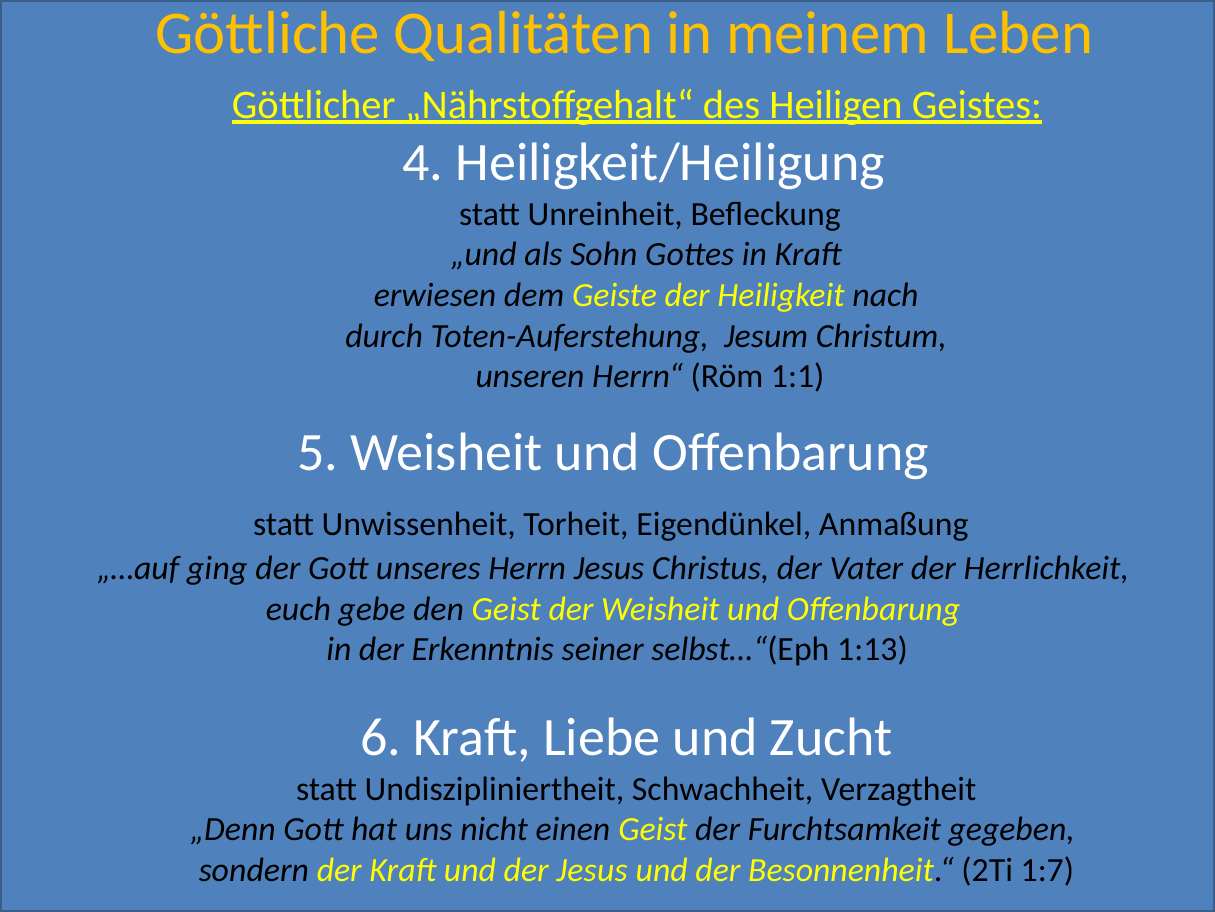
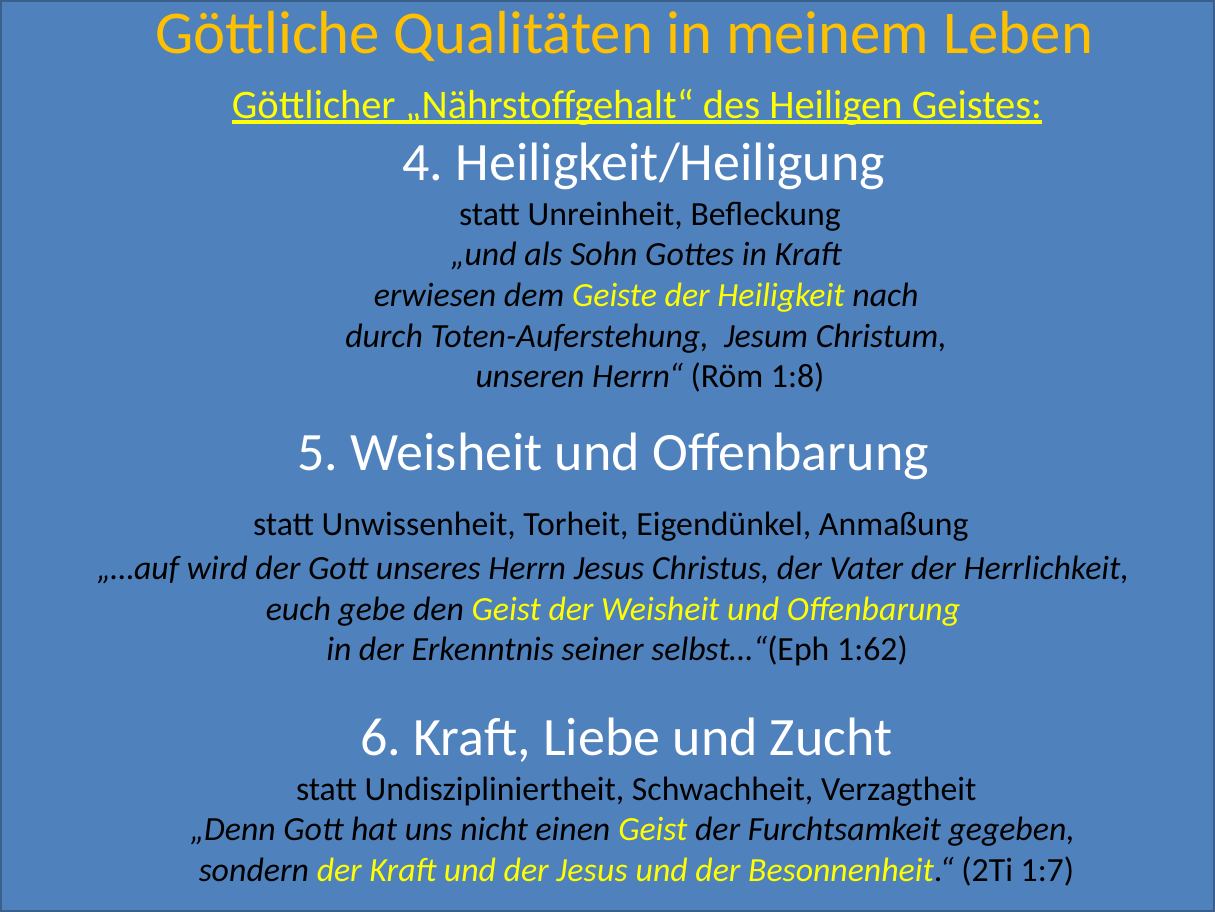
1:1: 1:1 -> 1:8
ging: ging -> wird
1:13: 1:13 -> 1:62
